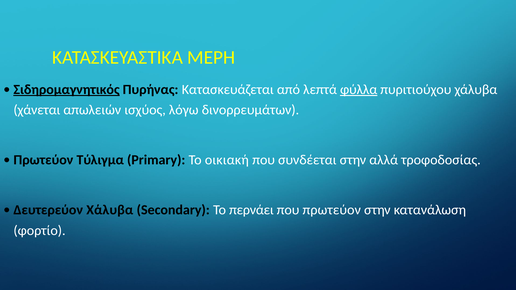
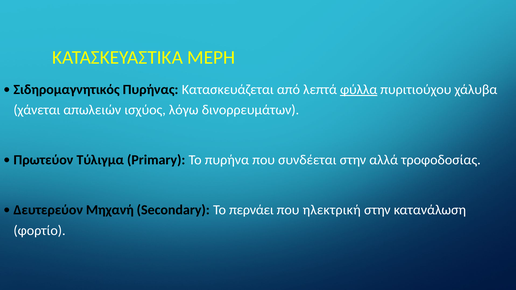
Σιδηρομαγνητικός underline: present -> none
οικιακή: οικιακή -> πυρήνα
Δευτερεύον Χάλυβα: Χάλυβα -> Μηχανή
που πρωτεύον: πρωτεύον -> ηλεκτρική
